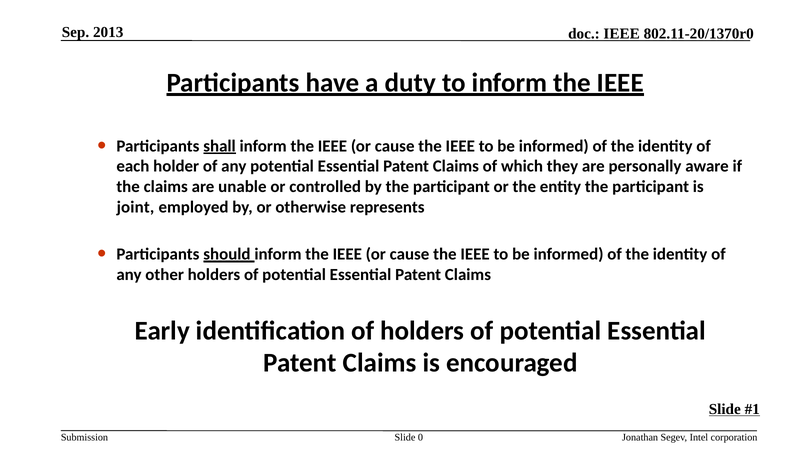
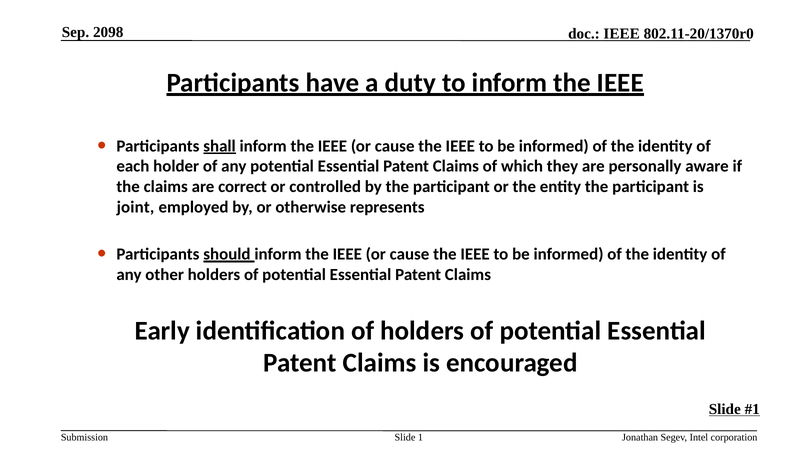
2013: 2013 -> 2098
unable: unable -> correct
0: 0 -> 1
